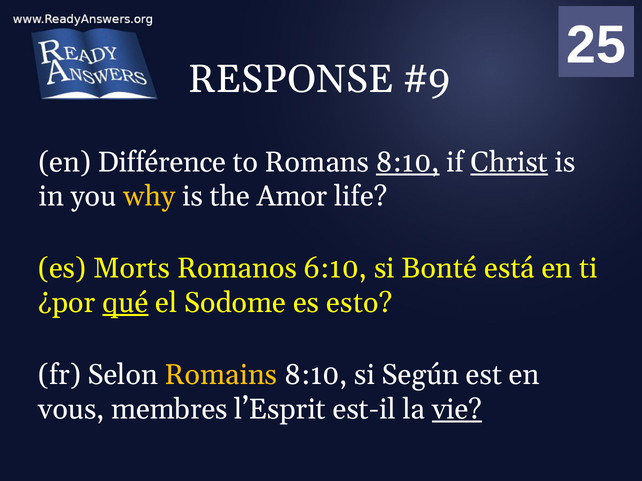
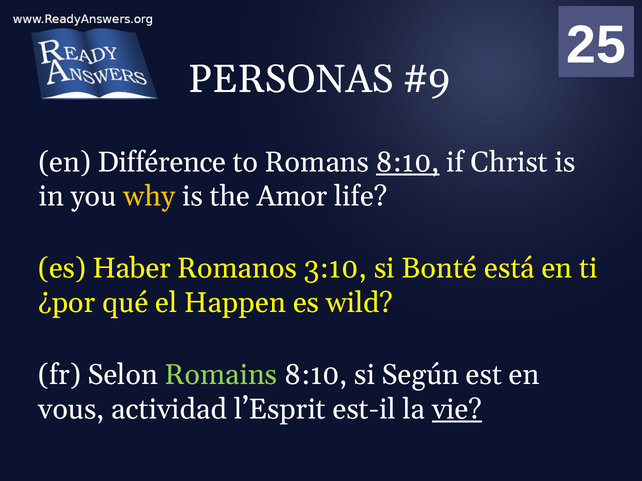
RESPONSE: RESPONSE -> PERSONAS
Christ underline: present -> none
Morts: Morts -> Haber
6:10: 6:10 -> 3:10
qué underline: present -> none
Sodome: Sodome -> Happen
esto: esto -> wild
Romains colour: yellow -> light green
membres: membres -> actividad
